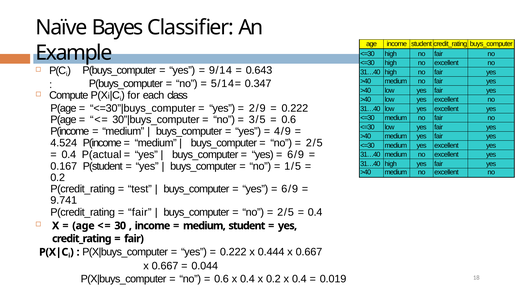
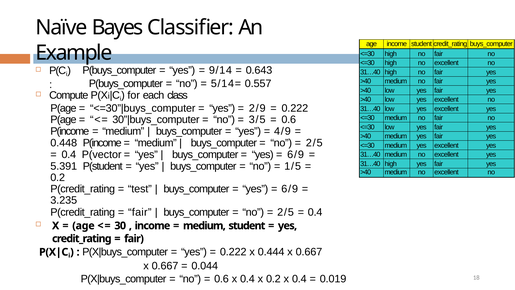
0.347: 0.347 -> 0.557
4.524: 4.524 -> 0.448
P(actual: P(actual -> P(vector
0.167: 0.167 -> 5.391
9.741: 9.741 -> 3.235
